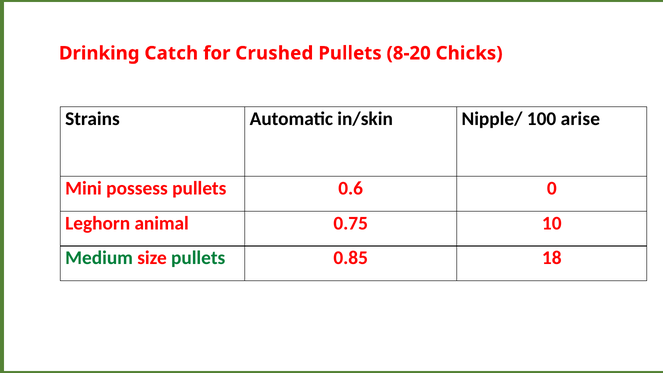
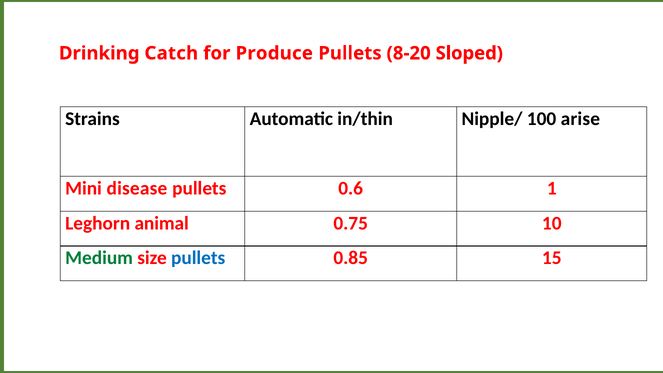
Crushed: Crushed -> Produce
Chicks: Chicks -> Sloped
in/skin: in/skin -> in/thin
possess: possess -> disease
0: 0 -> 1
pullets at (198, 258) colour: green -> blue
18: 18 -> 15
